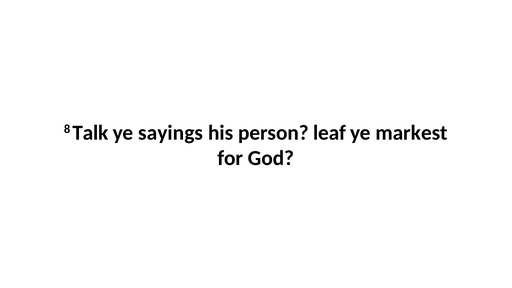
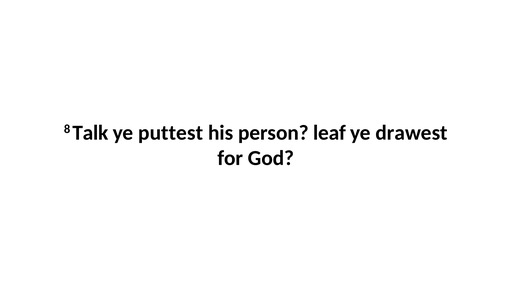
sayings: sayings -> puttest
markest: markest -> drawest
